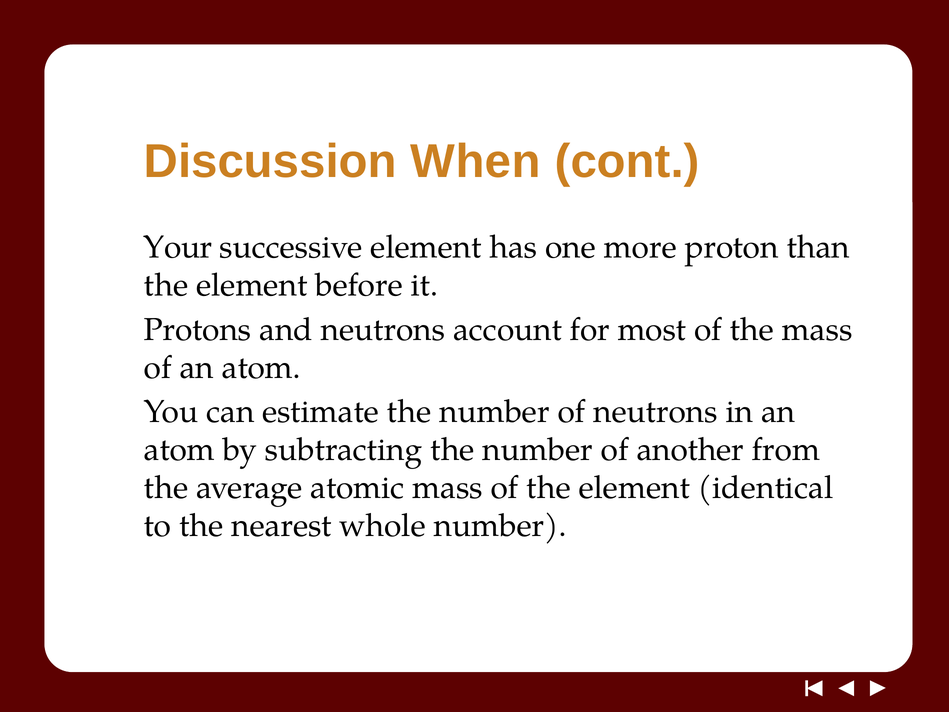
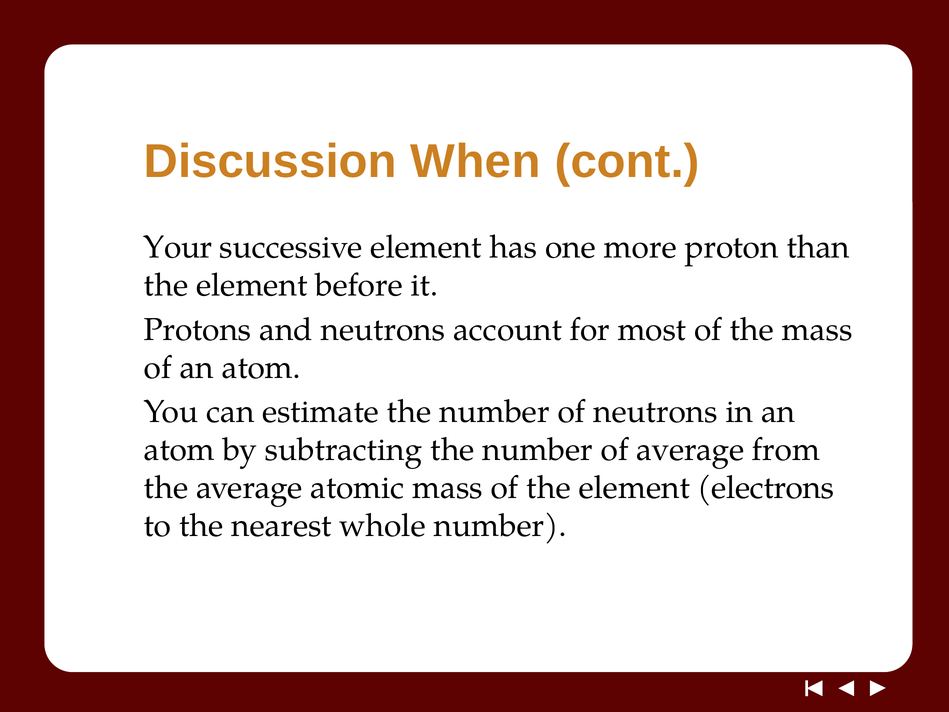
of another: another -> average
identical: identical -> electrons
